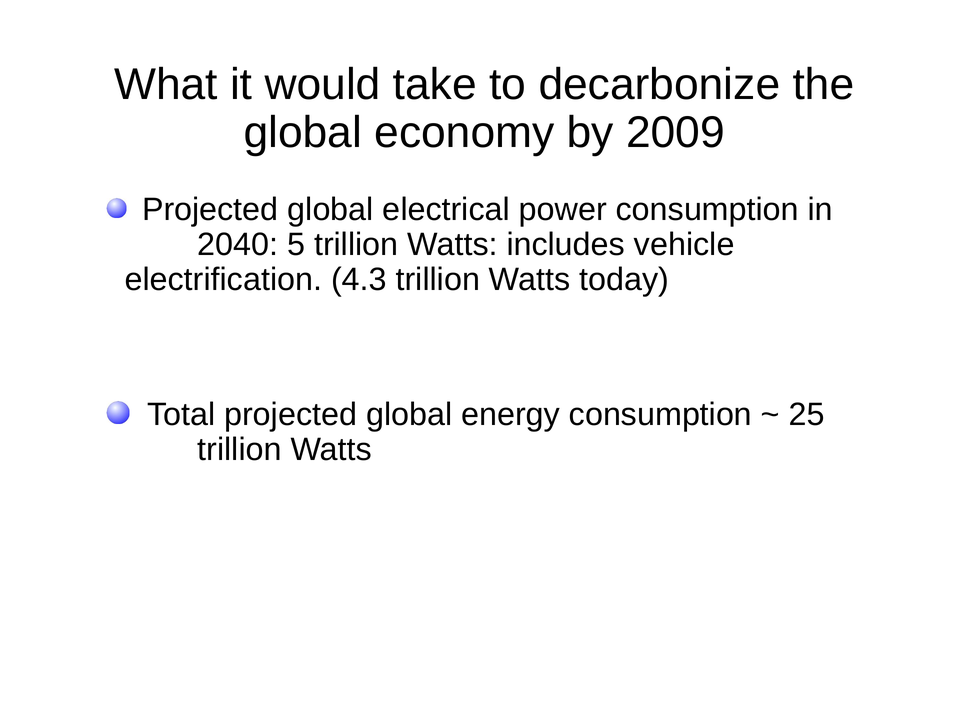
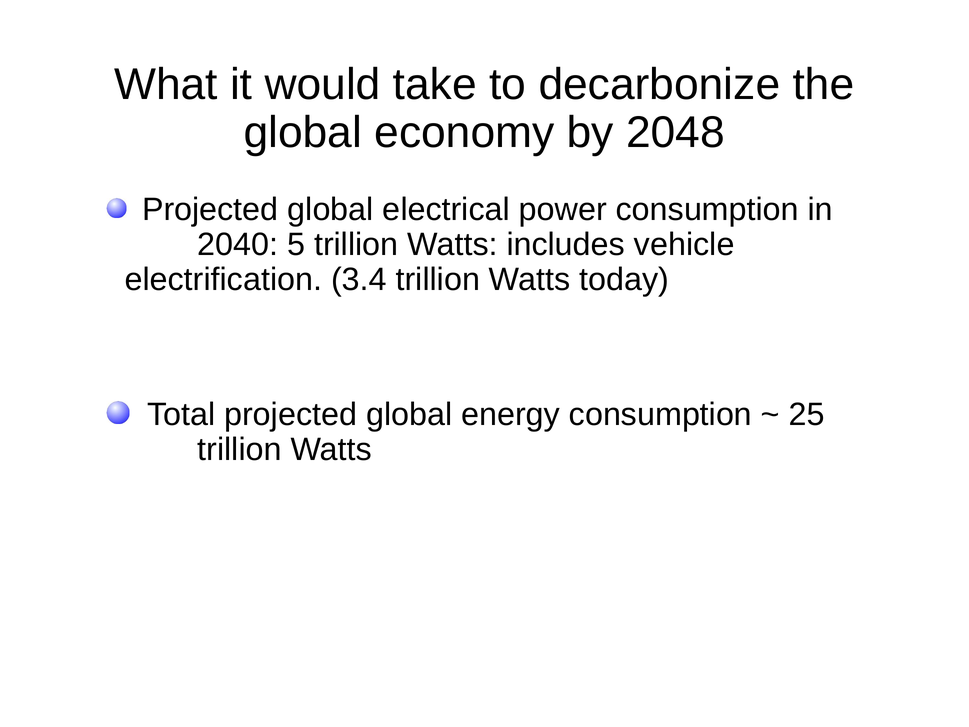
2009: 2009 -> 2048
4.3: 4.3 -> 3.4
